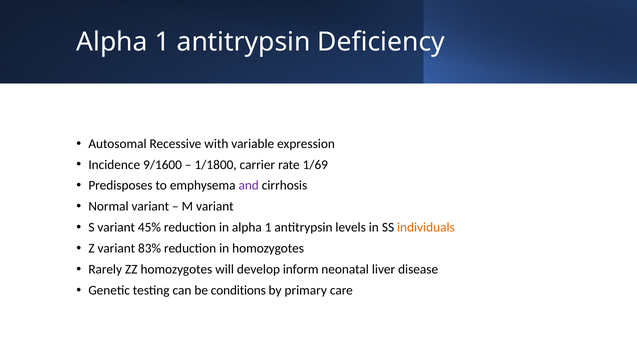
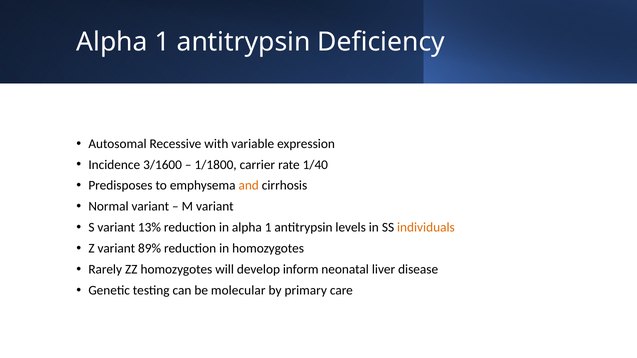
9/1600: 9/1600 -> 3/1600
1/69: 1/69 -> 1/40
and colour: purple -> orange
45%: 45% -> 13%
83%: 83% -> 89%
conditions: conditions -> molecular
